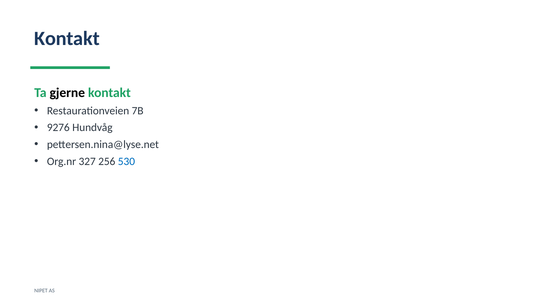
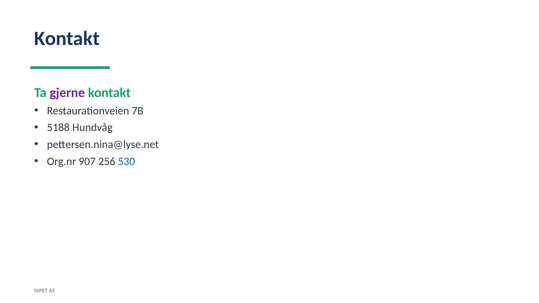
gjerne colour: black -> purple
9276: 9276 -> 5188
327: 327 -> 907
